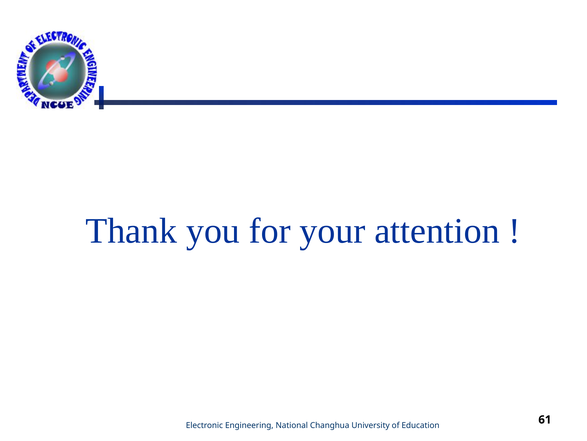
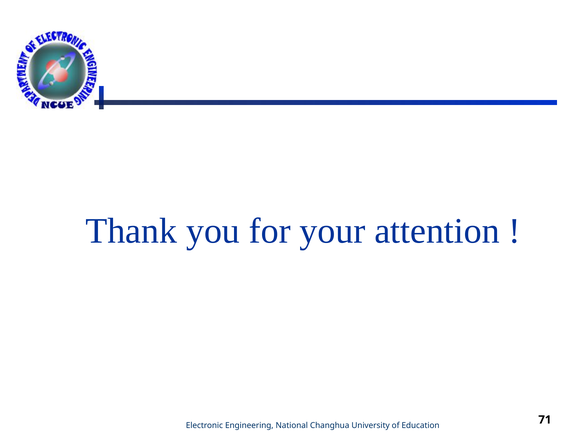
61: 61 -> 71
